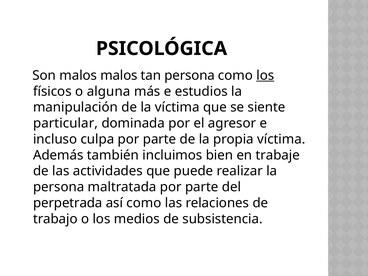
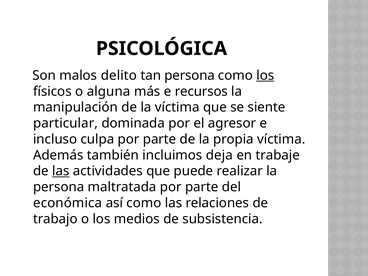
malos malos: malos -> delito
estudios: estudios -> recursos
bien: bien -> deja
las at (61, 171) underline: none -> present
perpetrada: perpetrada -> económica
